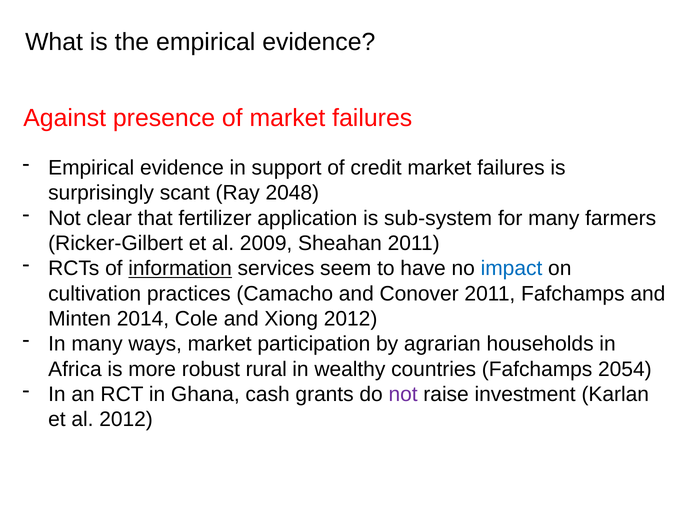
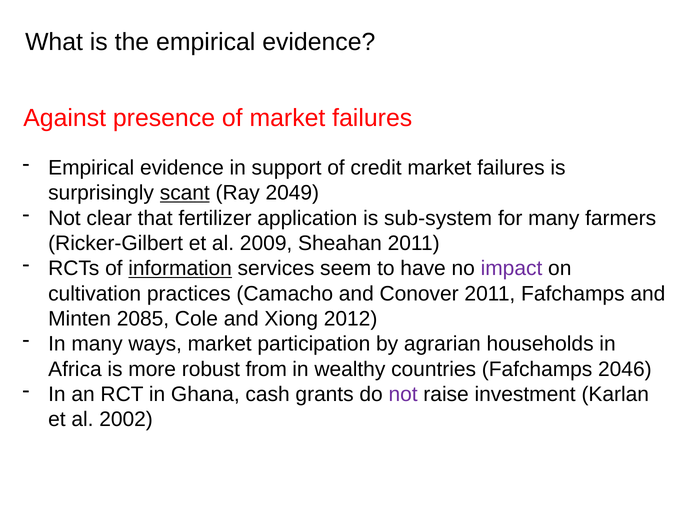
scant underline: none -> present
2048: 2048 -> 2049
impact colour: blue -> purple
2014: 2014 -> 2085
rural: rural -> from
2054: 2054 -> 2046
al 2012: 2012 -> 2002
